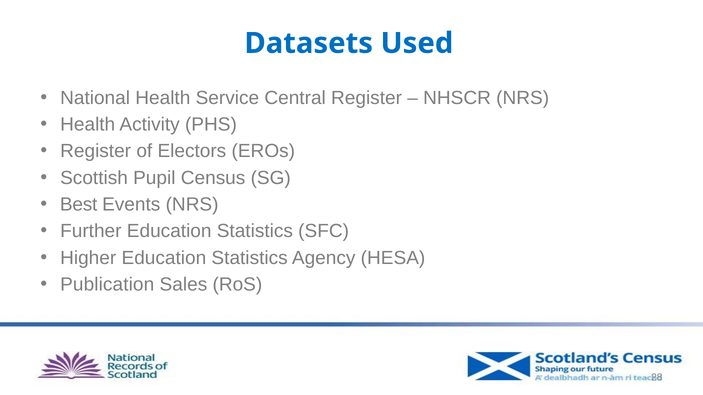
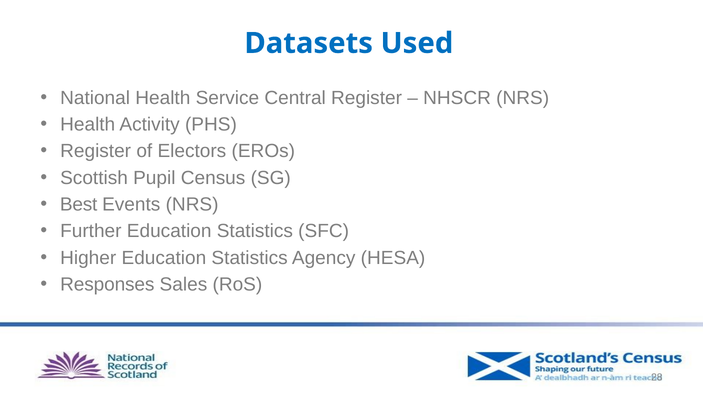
Publication: Publication -> Responses
